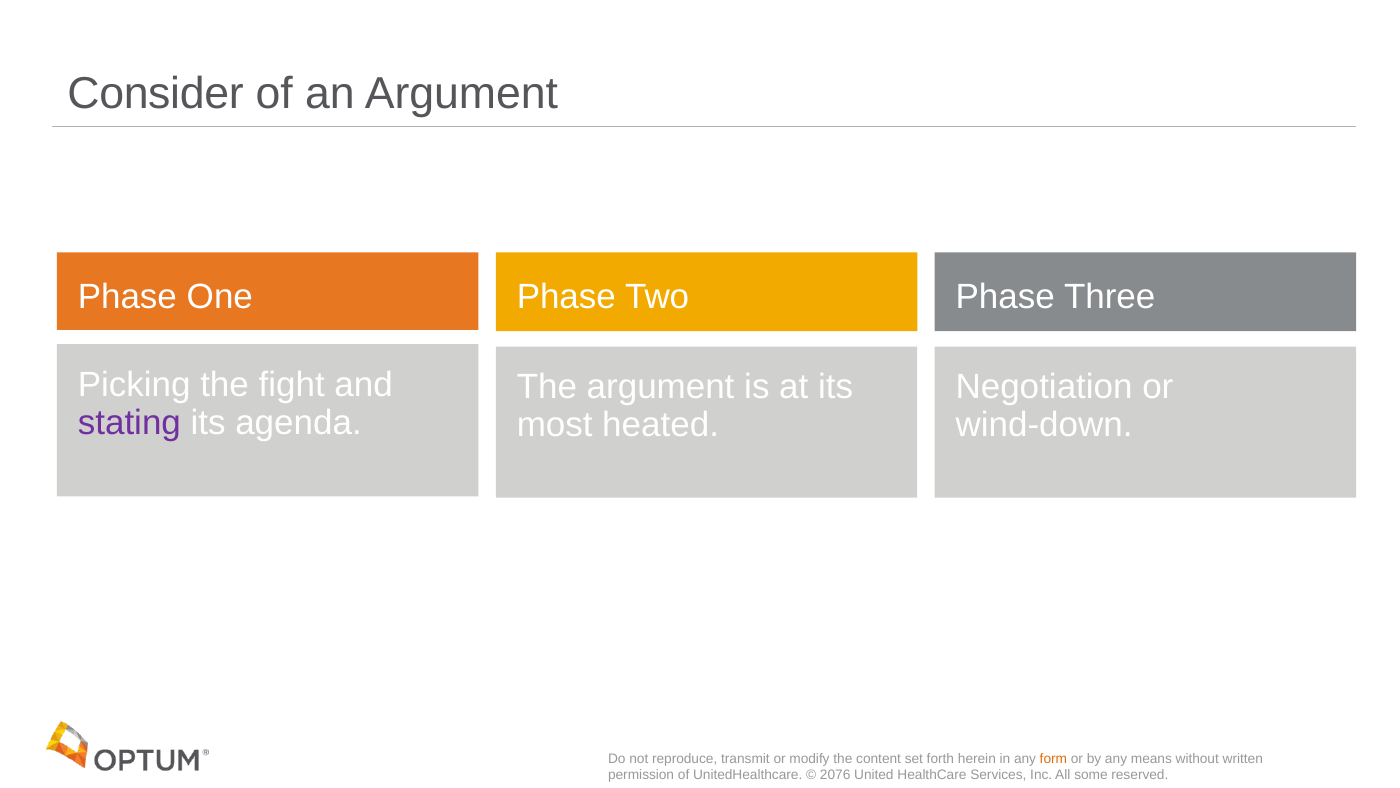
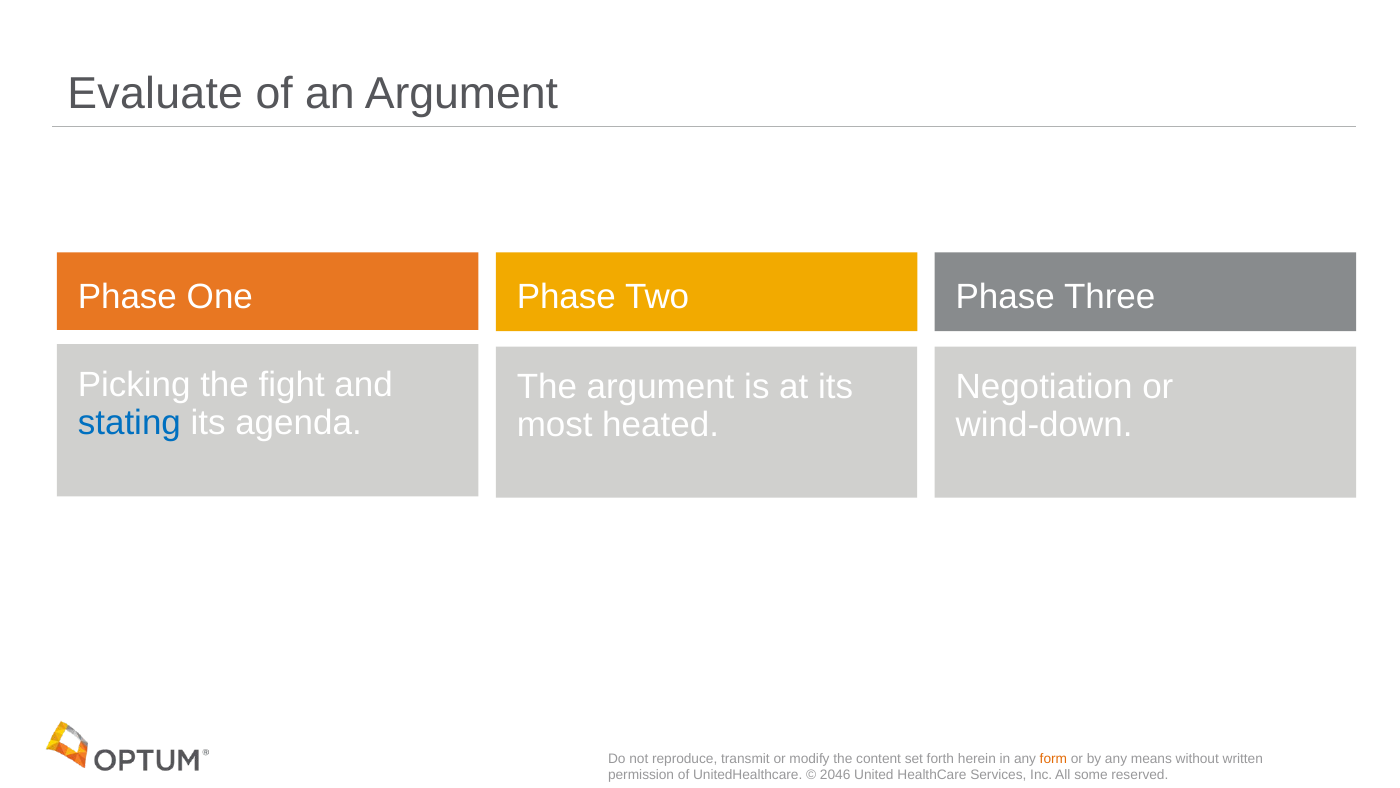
Consider: Consider -> Evaluate
stating colour: purple -> blue
2076: 2076 -> 2046
